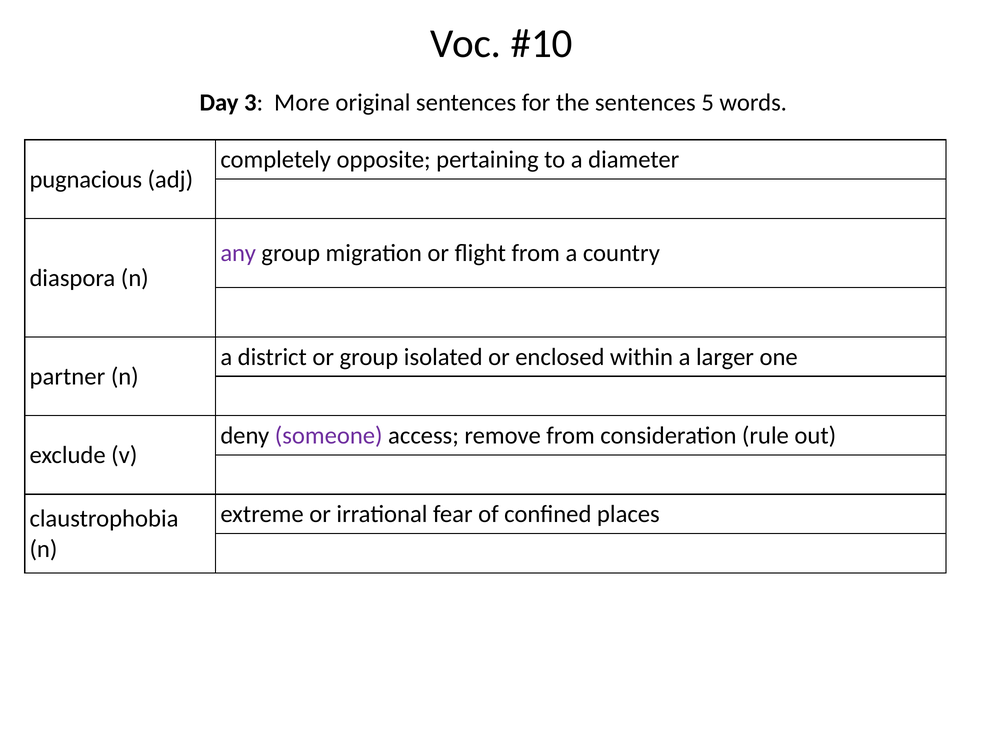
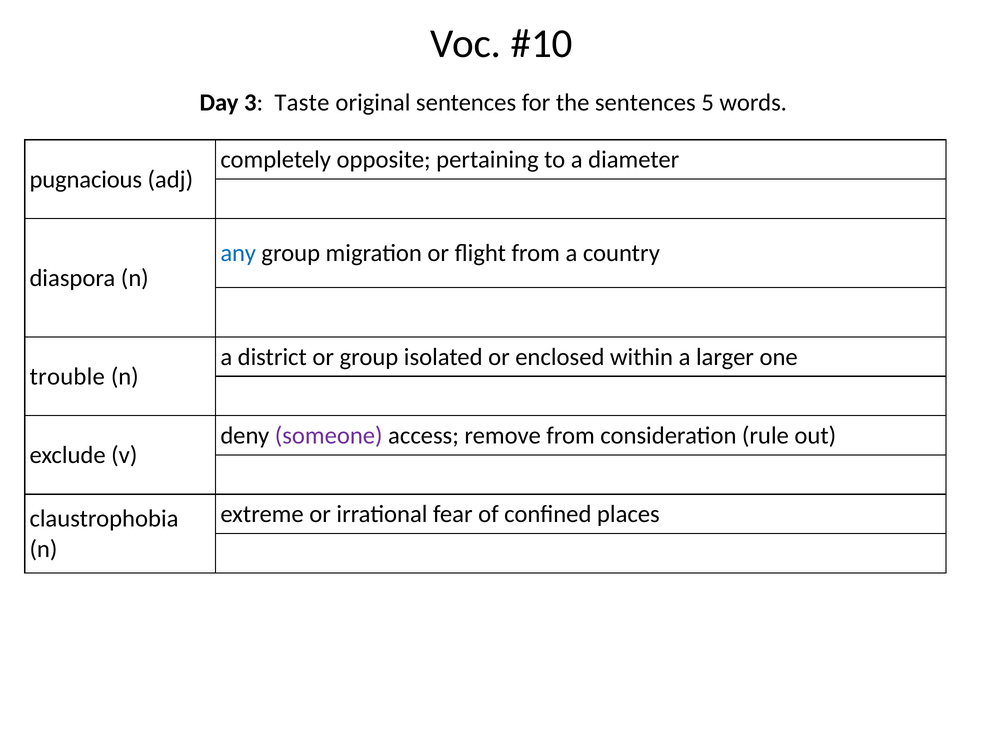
More: More -> Taste
any colour: purple -> blue
partner: partner -> trouble
